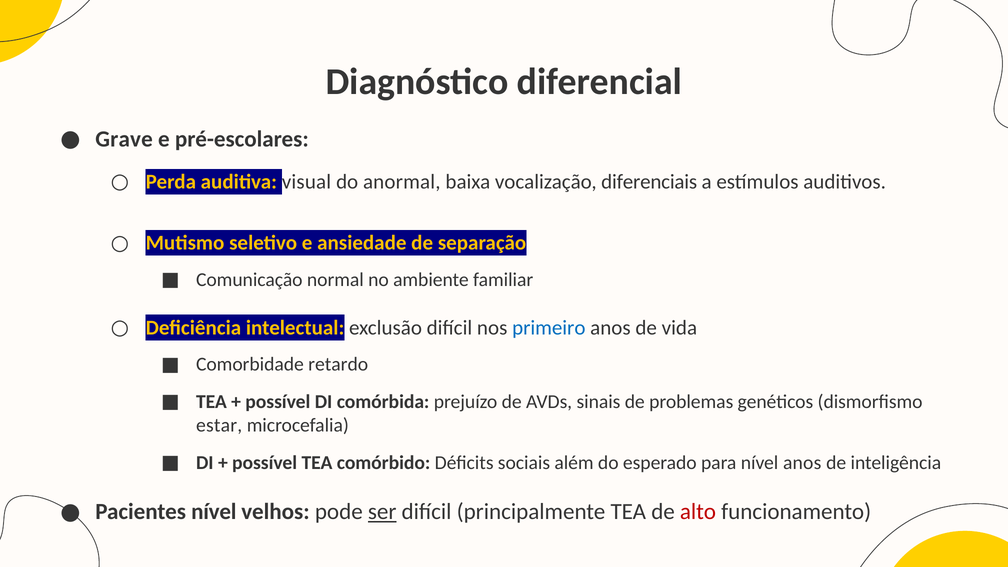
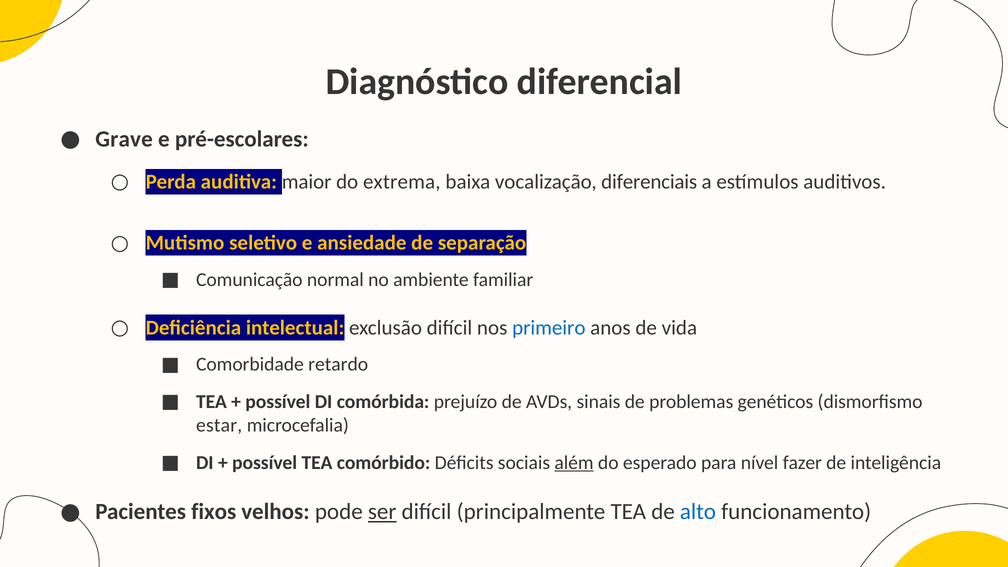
visual: visual -> maior
anormal: anormal -> extrema
além underline: none -> present
nível anos: anos -> fazer
Pacientes nível: nível -> fixos
alto colour: red -> blue
